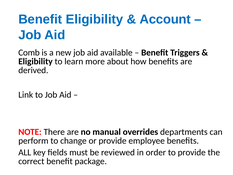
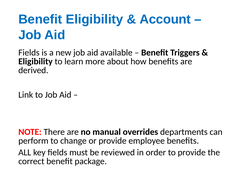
Comb at (29, 53): Comb -> Fields
